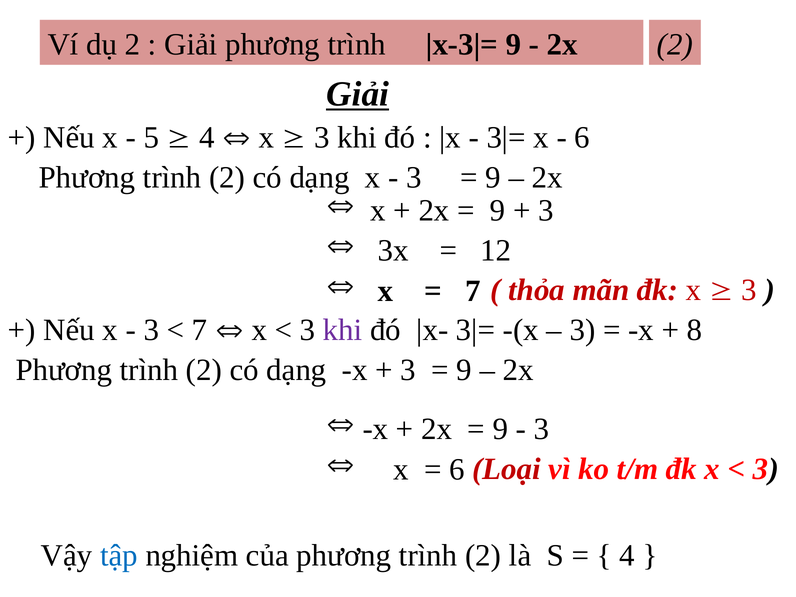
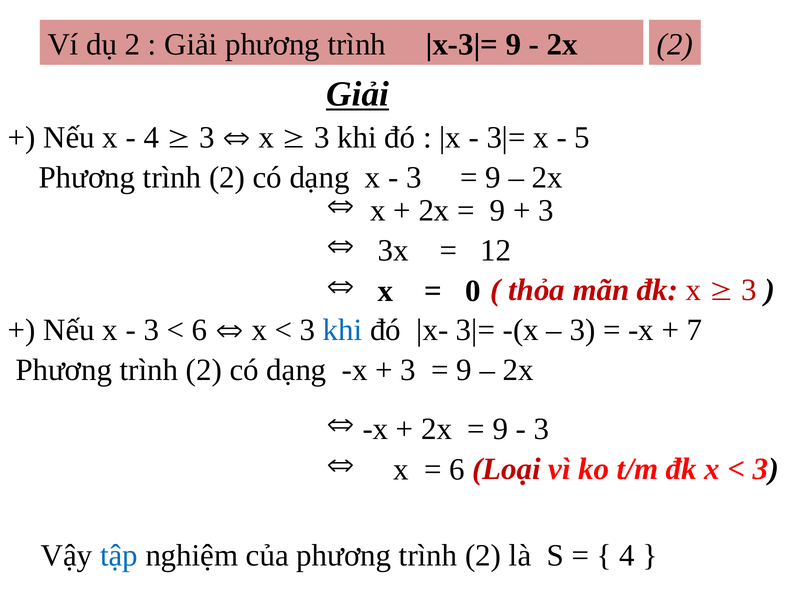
5 at (151, 137): 5 -> 4
4 at (207, 137): 4 -> 3
6: 6 -> 5
7 at (473, 291): 7 -> 0
7 at (200, 330): 7 -> 6
khi at (343, 330) colour: purple -> blue
8: 8 -> 7
